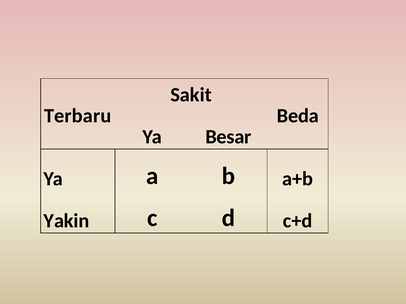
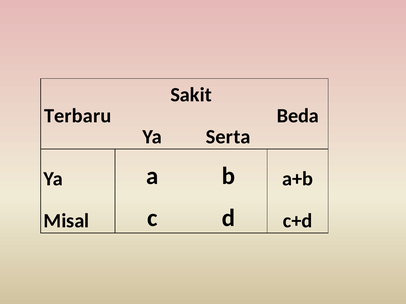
Besar: Besar -> Serta
Yakin: Yakin -> Misal
